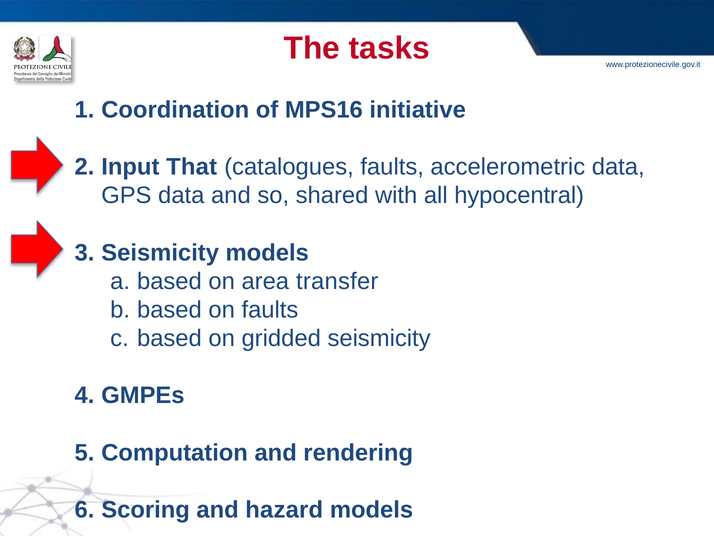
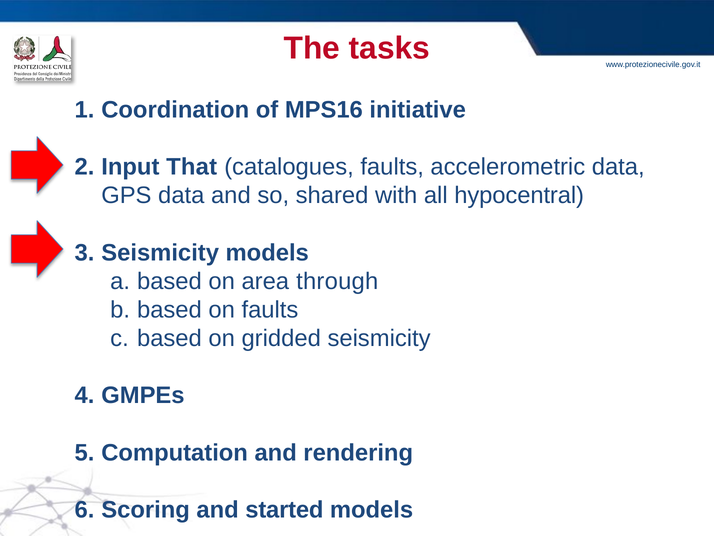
transfer: transfer -> through
hazard: hazard -> started
